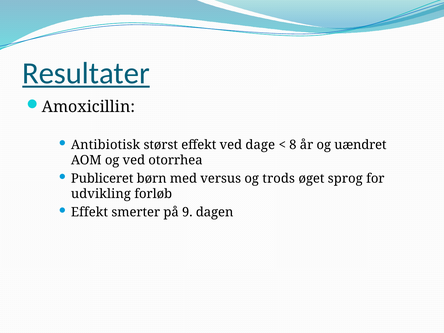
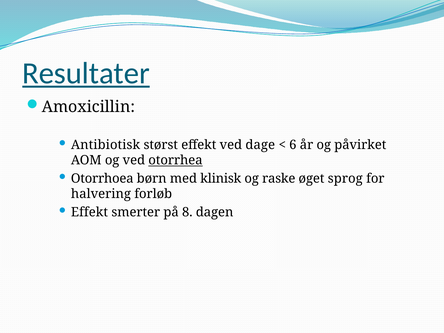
8: 8 -> 6
uændret: uændret -> påvirket
otorrhea underline: none -> present
Publiceret: Publiceret -> Otorrhoea
versus: versus -> klinisk
trods: trods -> raske
udvikling: udvikling -> halvering
9: 9 -> 8
